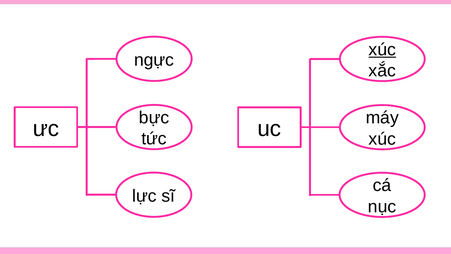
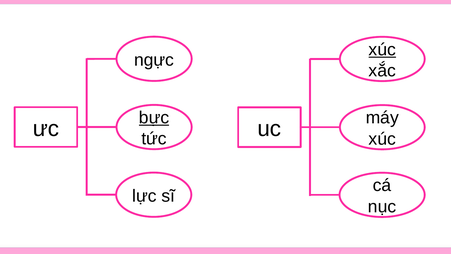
bực underline: none -> present
